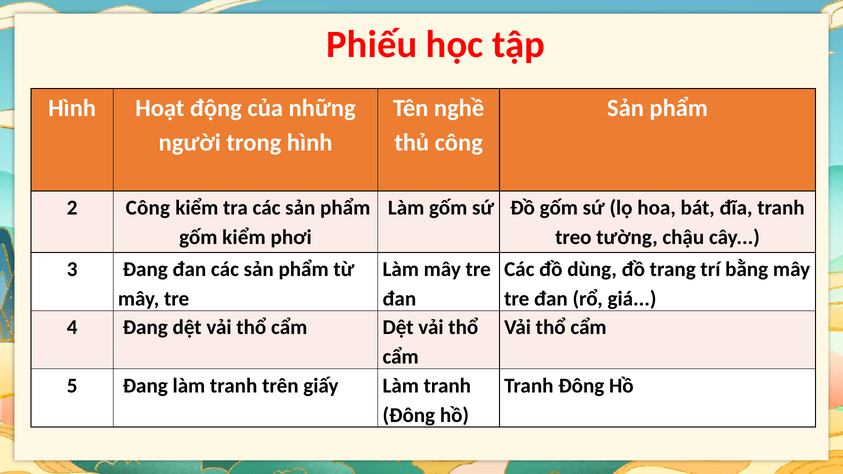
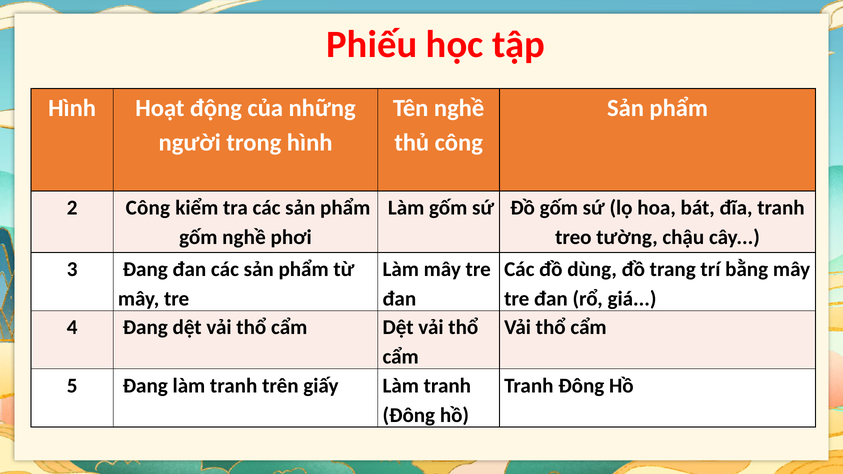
gốm kiểm: kiểm -> nghề
